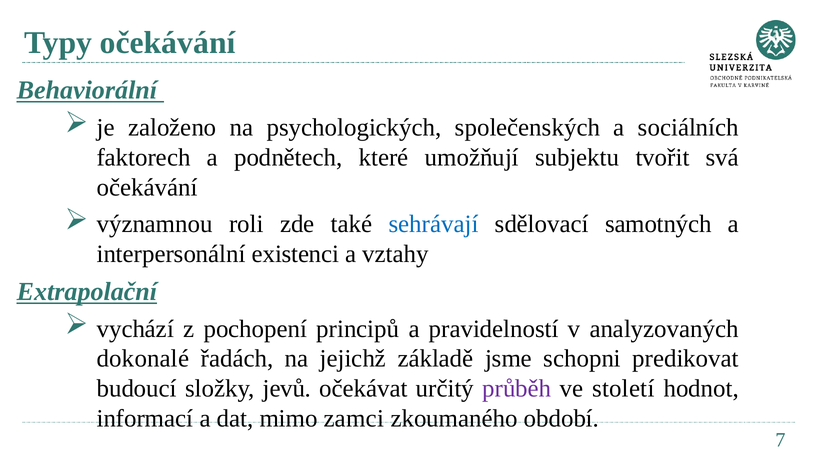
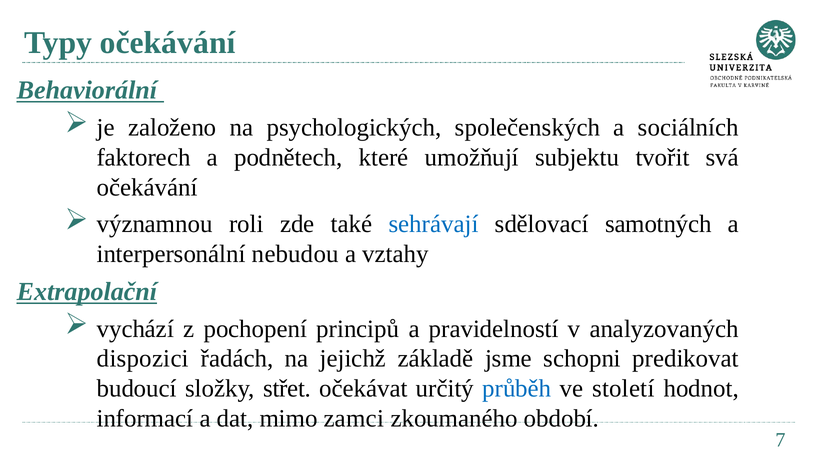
existenci: existenci -> nebudou
dokonalé: dokonalé -> dispozici
jevů: jevů -> střet
průběh colour: purple -> blue
